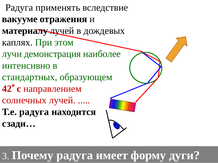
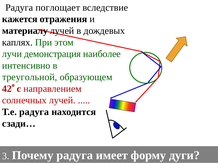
применять: применять -> поглощает
вакууме: вакууме -> кажется
стандартных: стандартных -> треугольной
